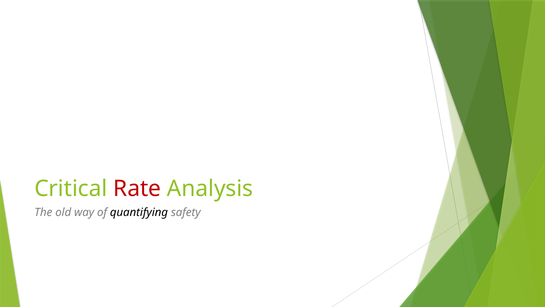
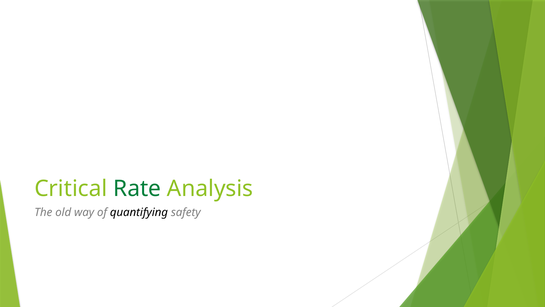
Rate colour: red -> green
